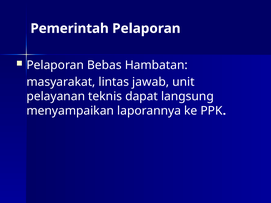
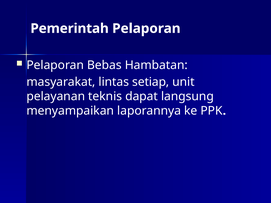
jawab: jawab -> setiap
